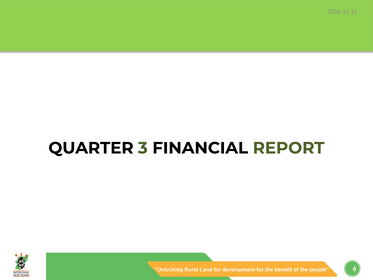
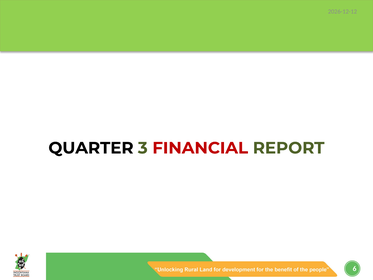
FINANCIAL colour: black -> red
